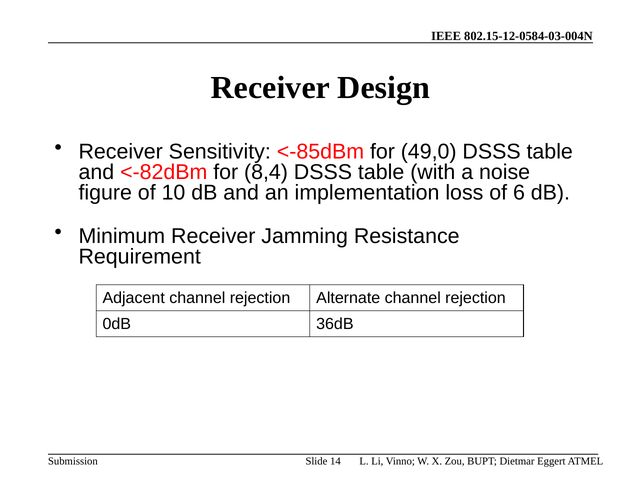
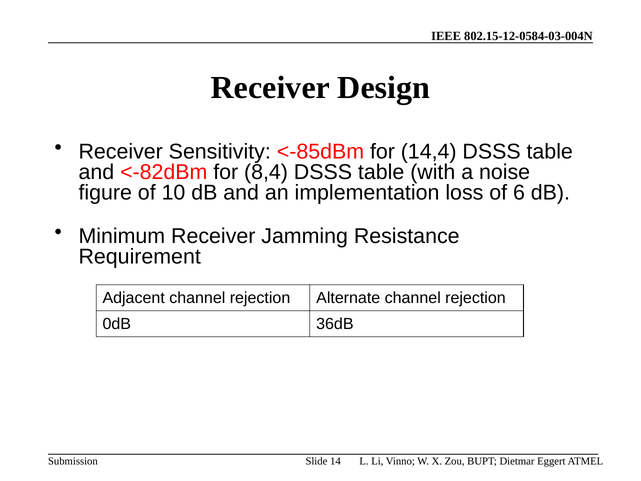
49,0: 49,0 -> 14,4
